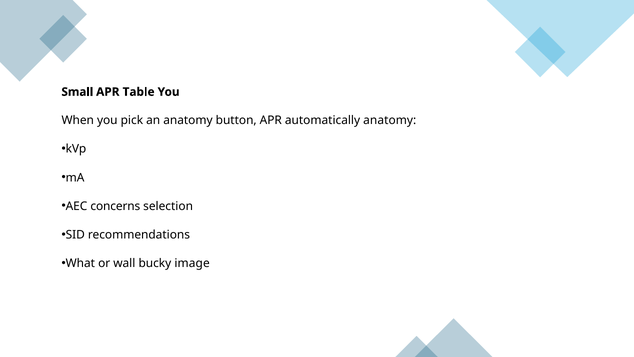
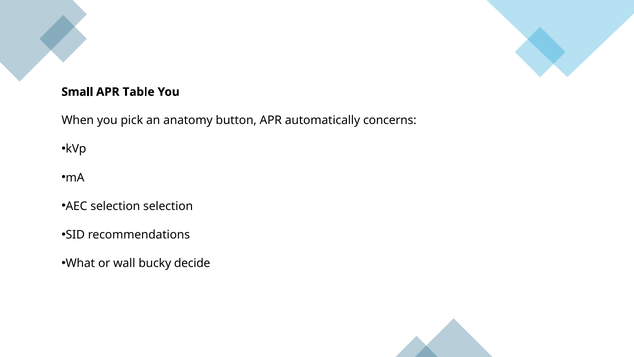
automatically anatomy: anatomy -> concerns
AEC concerns: concerns -> selection
image: image -> decide
